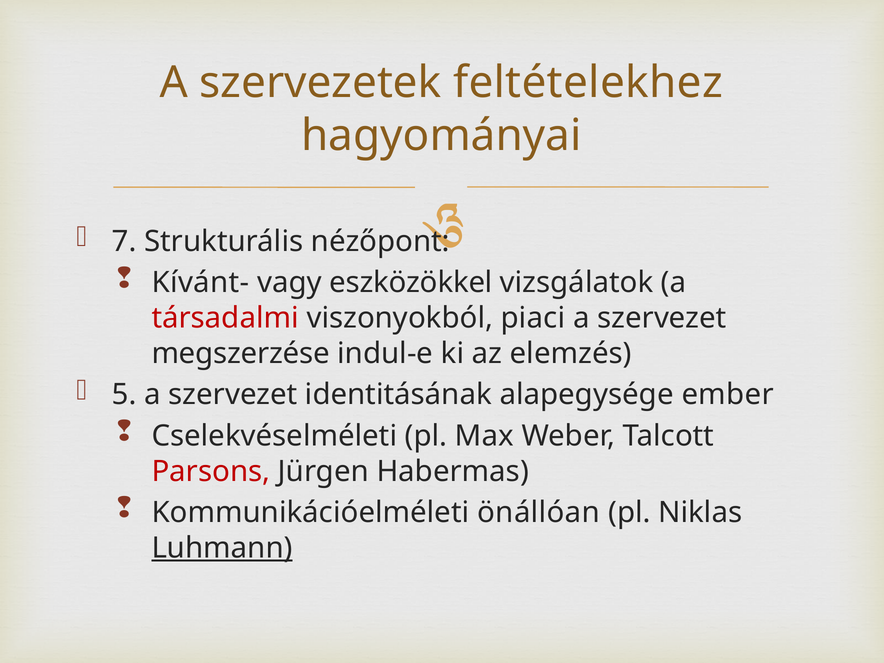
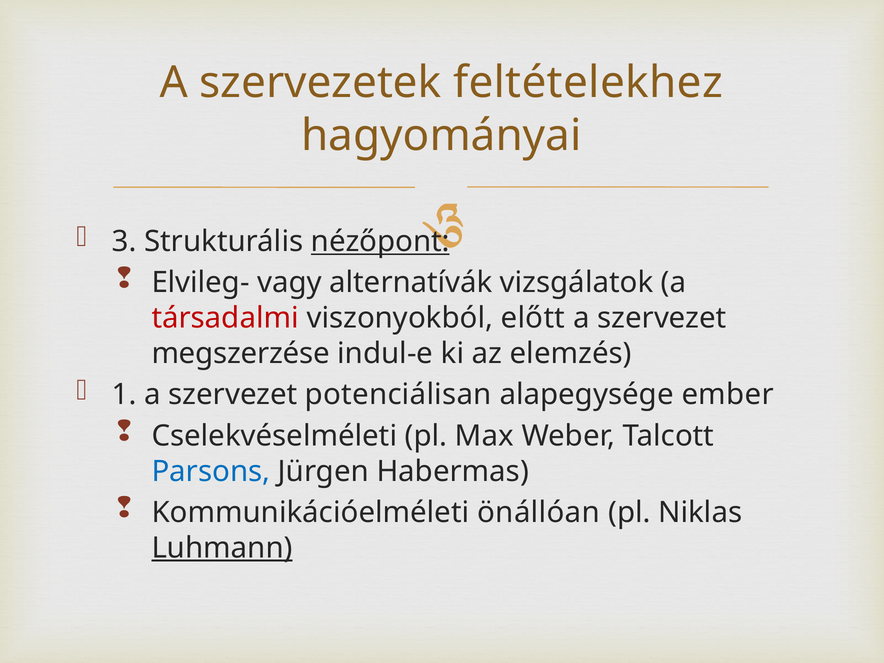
7: 7 -> 3
nézőpont underline: none -> present
Kívánt-: Kívánt- -> Elvileg-
eszközökkel: eszközökkel -> alternatívák
piaci: piaci -> előtt
5: 5 -> 1
identitásának: identitásának -> potenciálisan
Parsons colour: red -> blue
